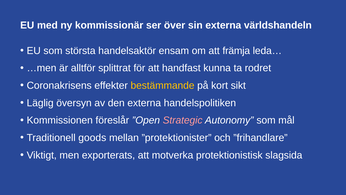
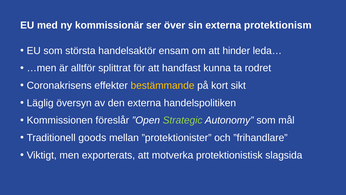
världshandeln: världshandeln -> protektionism
främja: främja -> hinder
Strategic colour: pink -> light green
